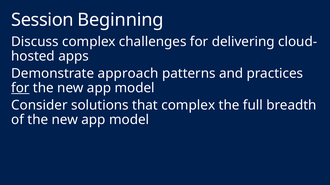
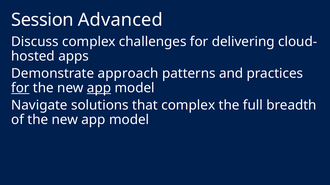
Beginning: Beginning -> Advanced
app at (99, 88) underline: none -> present
Consider: Consider -> Navigate
